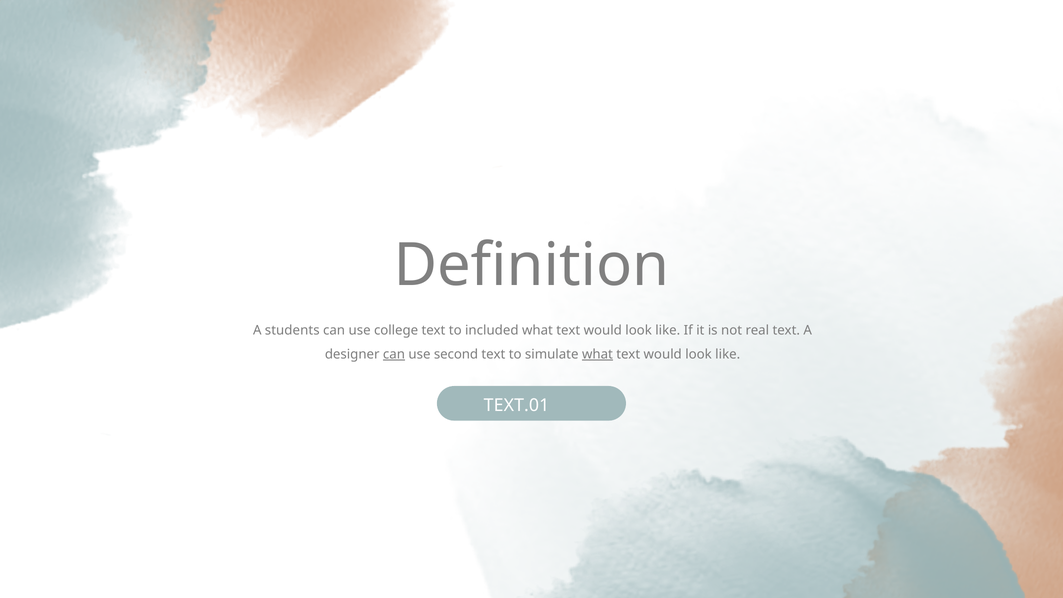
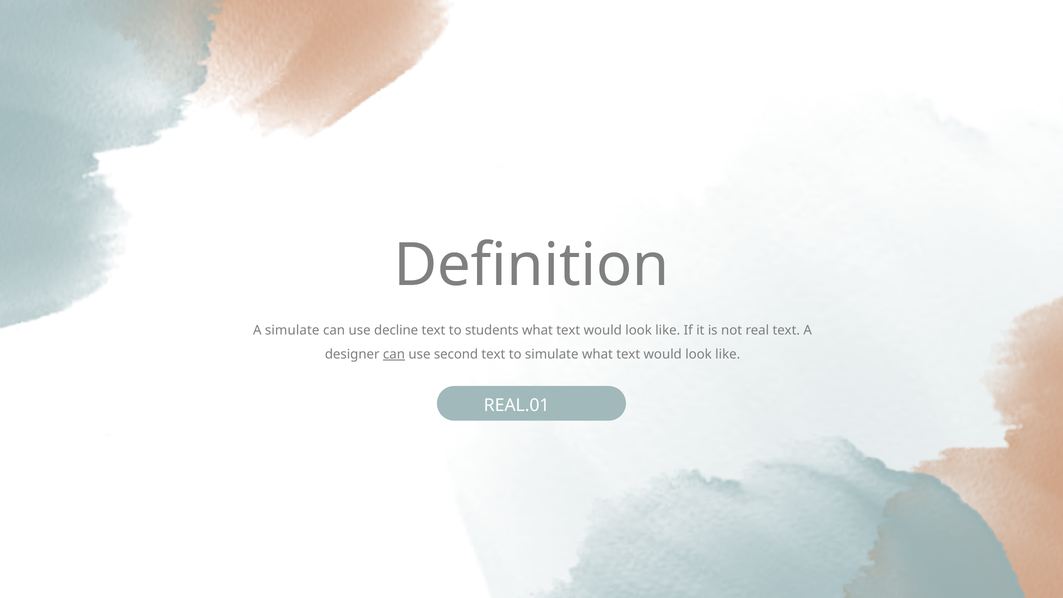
A students: students -> simulate
college: college -> decline
included: included -> students
what at (597, 354) underline: present -> none
TEXT.01: TEXT.01 -> REAL.01
